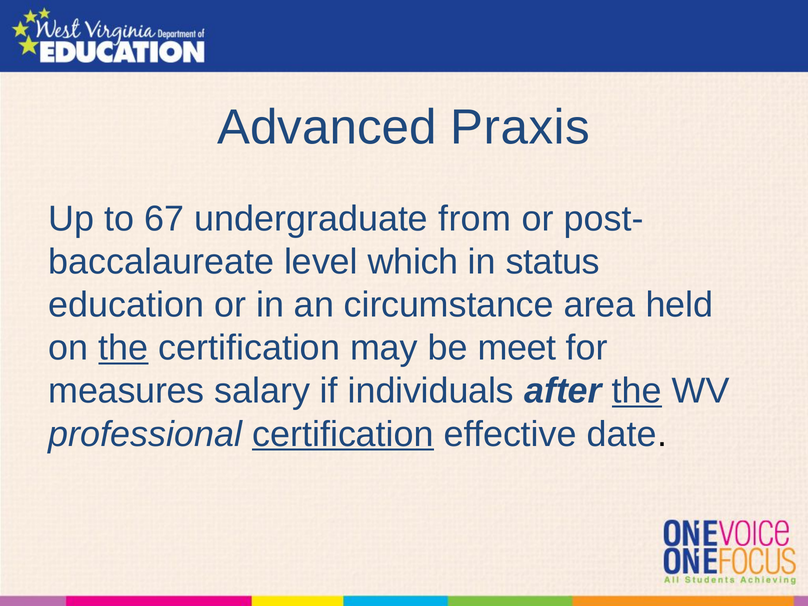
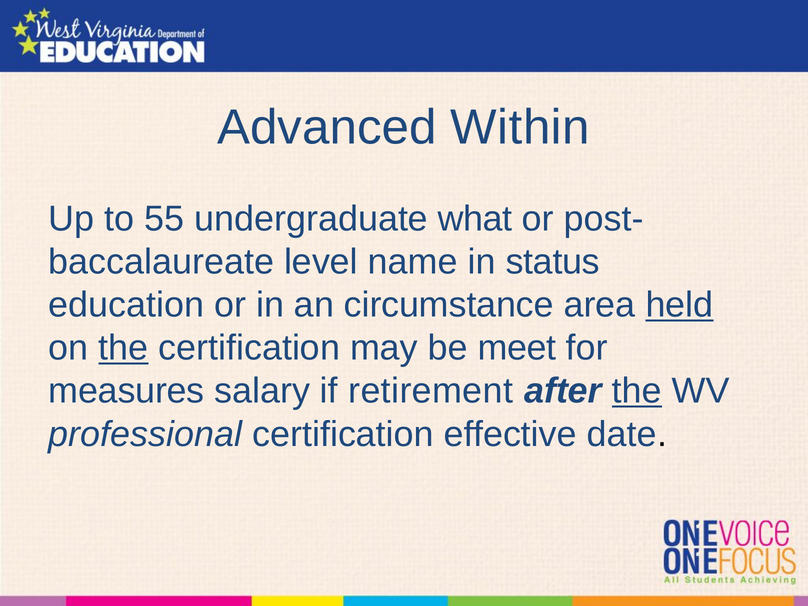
Praxis: Praxis -> Within
67: 67 -> 55
from: from -> what
which: which -> name
held underline: none -> present
individuals: individuals -> retirement
certification at (343, 434) underline: present -> none
